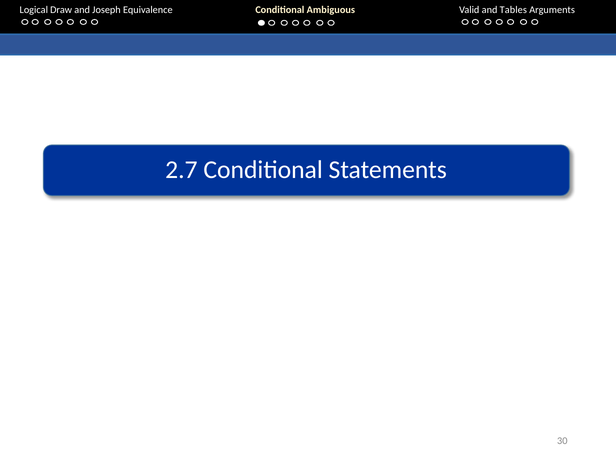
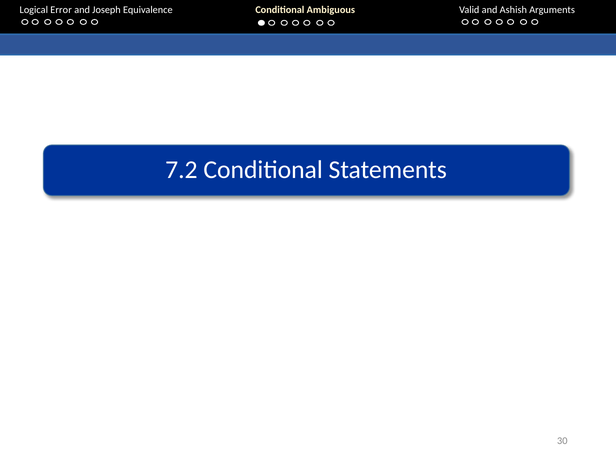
Draw: Draw -> Error
Tables: Tables -> Ashish
2.7: 2.7 -> 7.2
